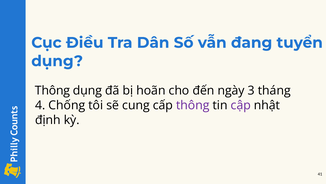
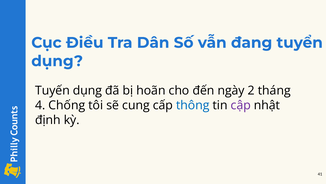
Thông at (53, 90): Thông -> Tuyến
3: 3 -> 2
thông at (193, 105) colour: purple -> blue
